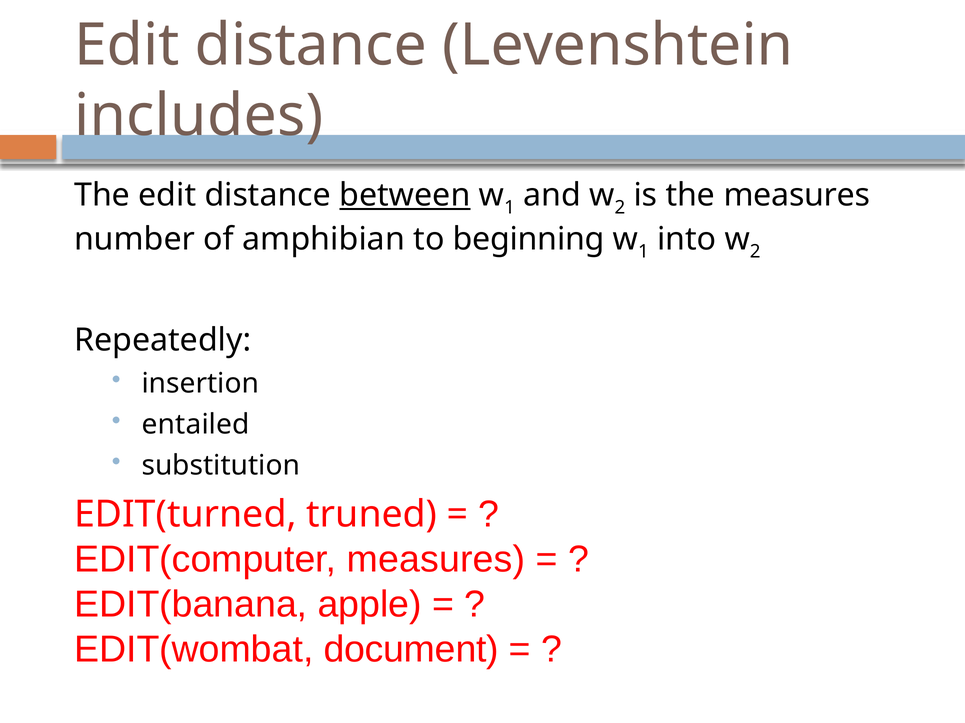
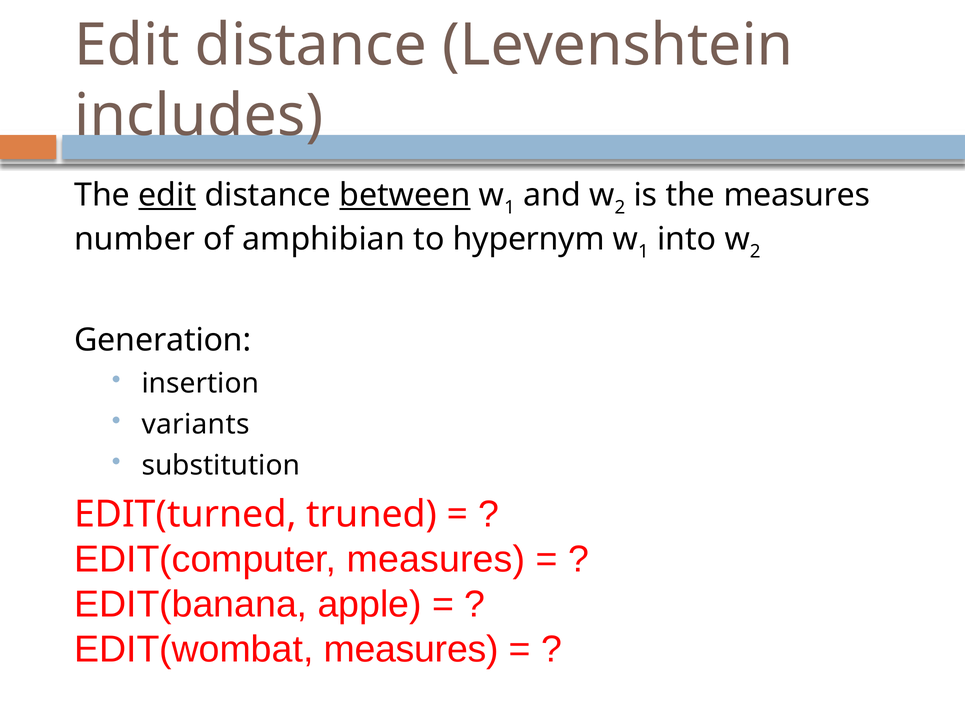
edit at (167, 195) underline: none -> present
beginning: beginning -> hypernym
Repeatedly: Repeatedly -> Generation
entailed: entailed -> variants
EDIT(wombat document: document -> measures
